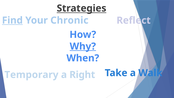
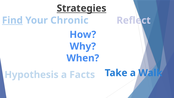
Why underline: present -> none
Temporary: Temporary -> Hypothesis
Right: Right -> Facts
